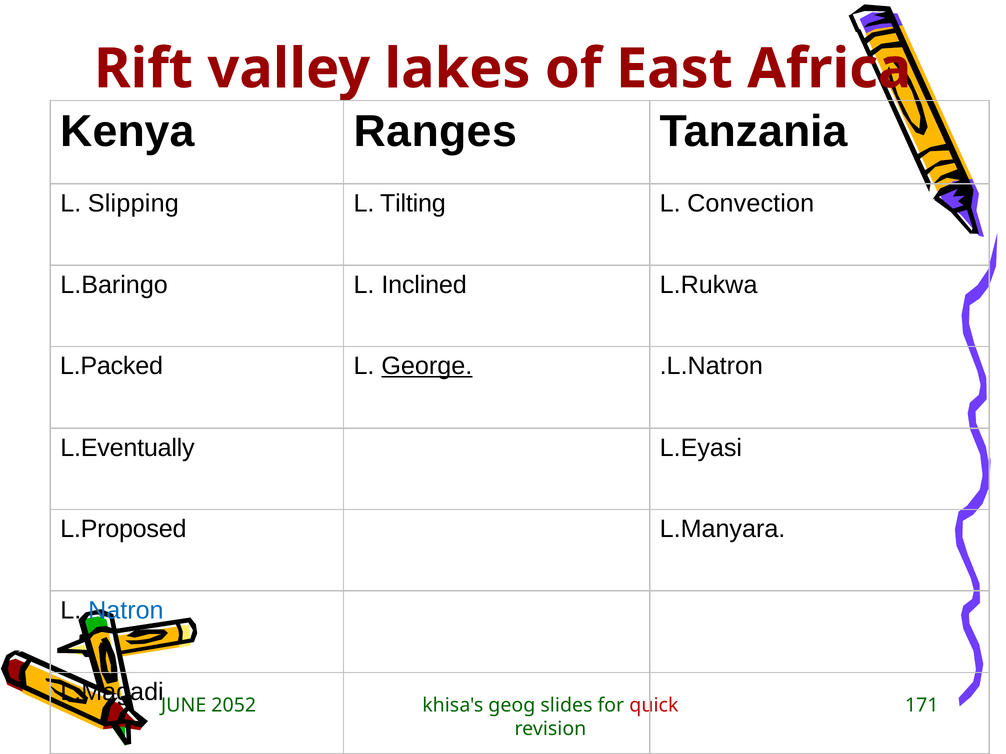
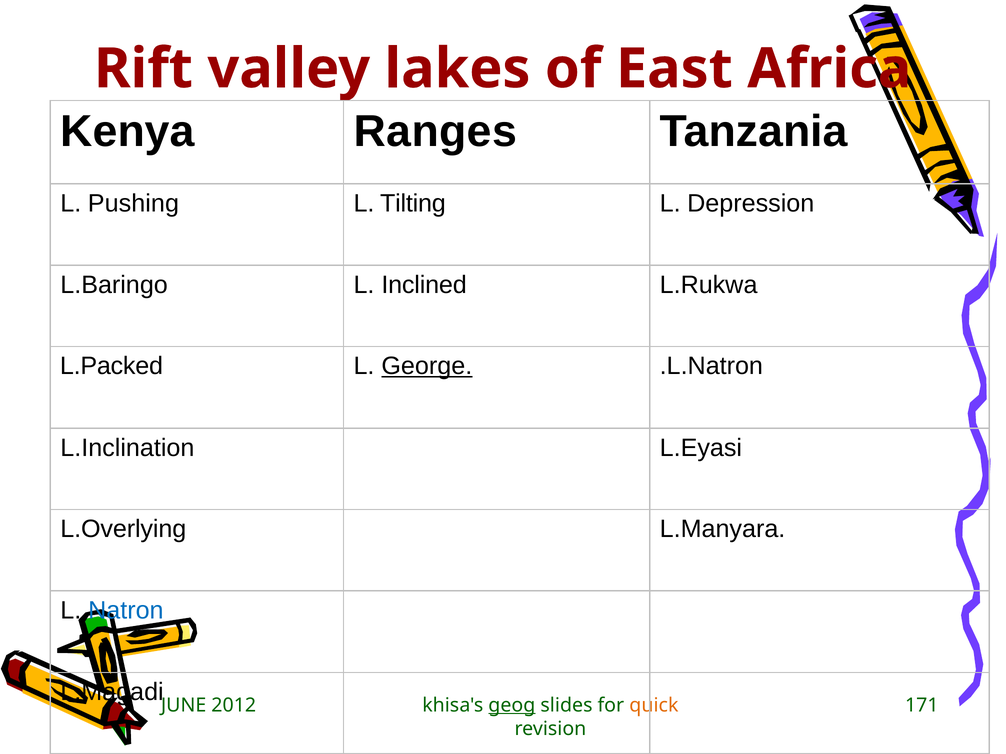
Slipping: Slipping -> Pushing
Convection: Convection -> Depression
L.Eventually: L.Eventually -> L.Inclination
L.Proposed: L.Proposed -> L.Overlying
2052: 2052 -> 2012
geog underline: none -> present
quick colour: red -> orange
